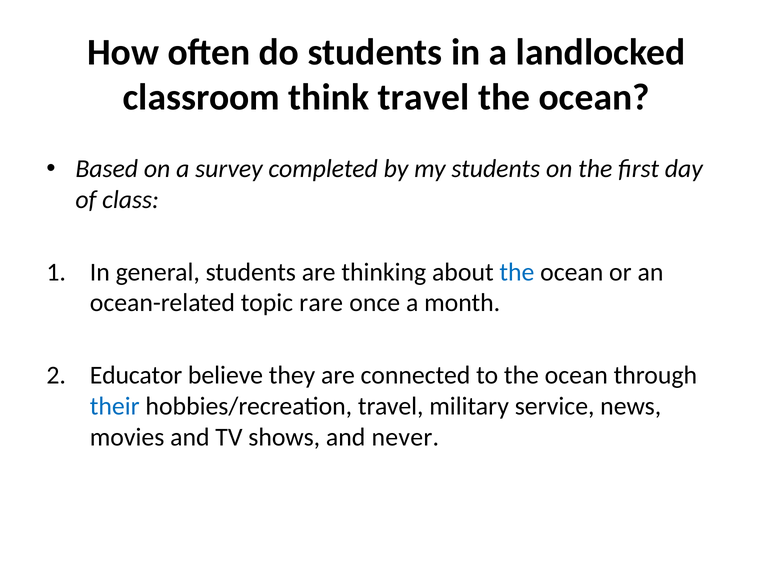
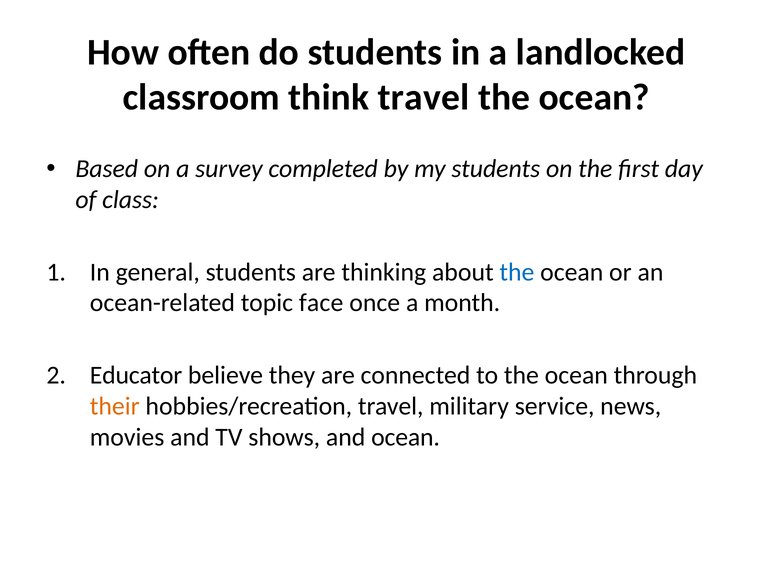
rare: rare -> face
their colour: blue -> orange
and never: never -> ocean
